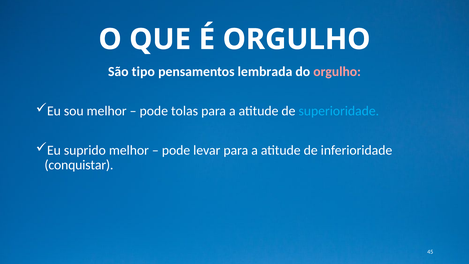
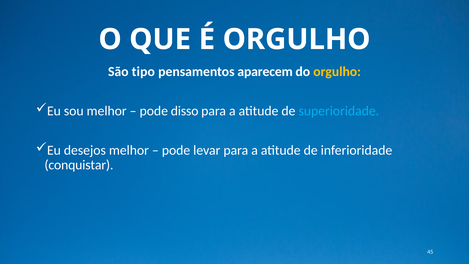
lembrada: lembrada -> aparecem
orgulho at (337, 72) colour: pink -> yellow
tolas: tolas -> disso
suprido: suprido -> desejos
